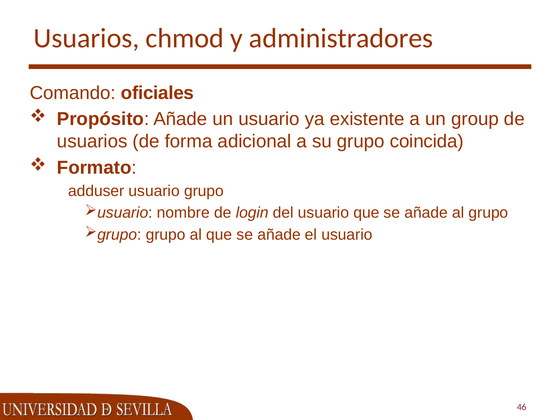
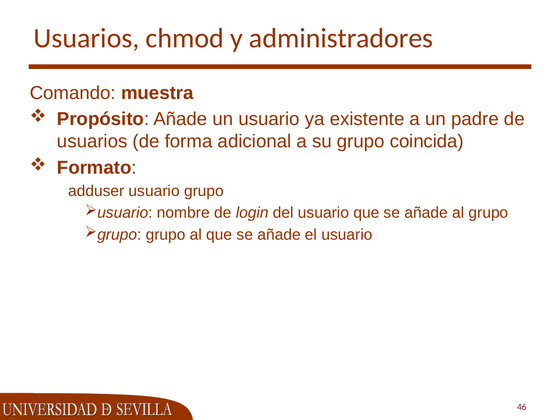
oficiales: oficiales -> muestra
group: group -> padre
